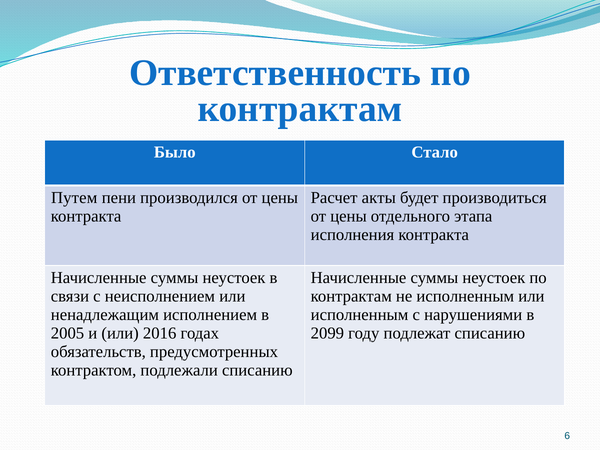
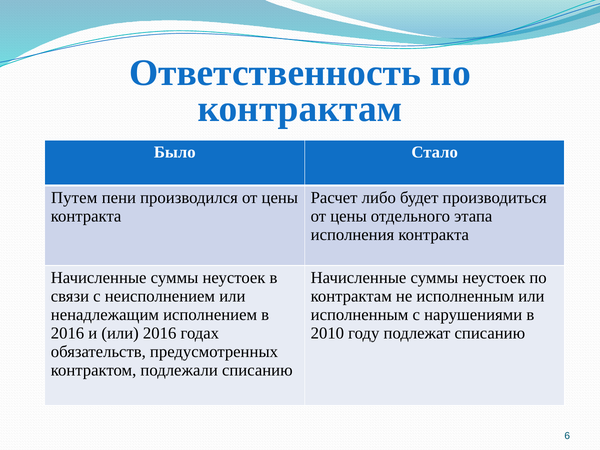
акты: акты -> либо
2005 at (68, 333): 2005 -> 2016
2099: 2099 -> 2010
